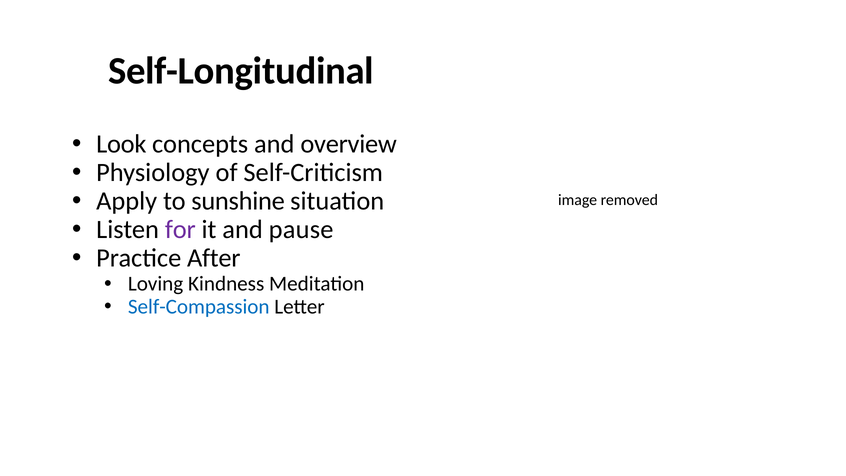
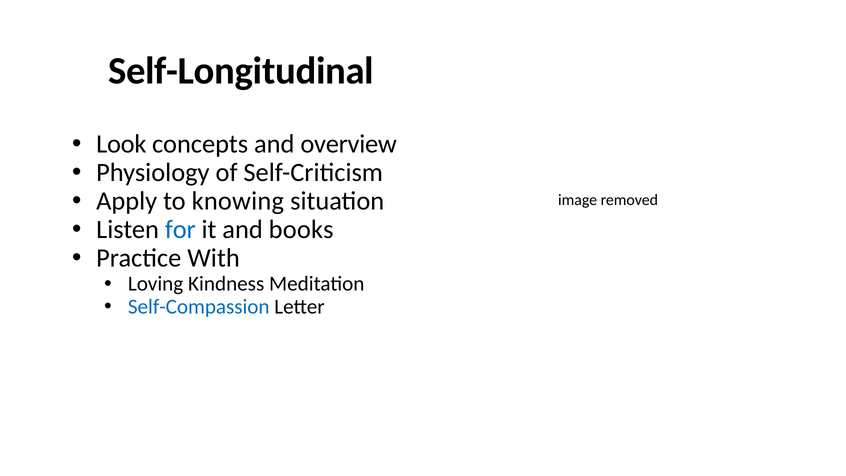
sunshine: sunshine -> knowing
for colour: purple -> blue
pause: pause -> books
After: After -> With
